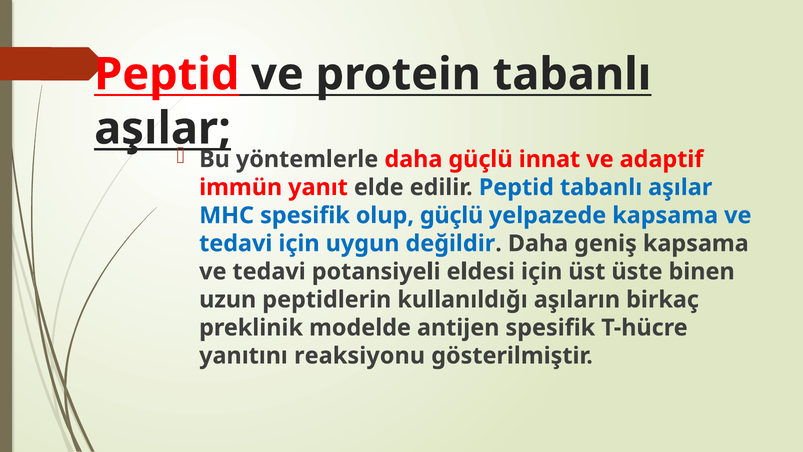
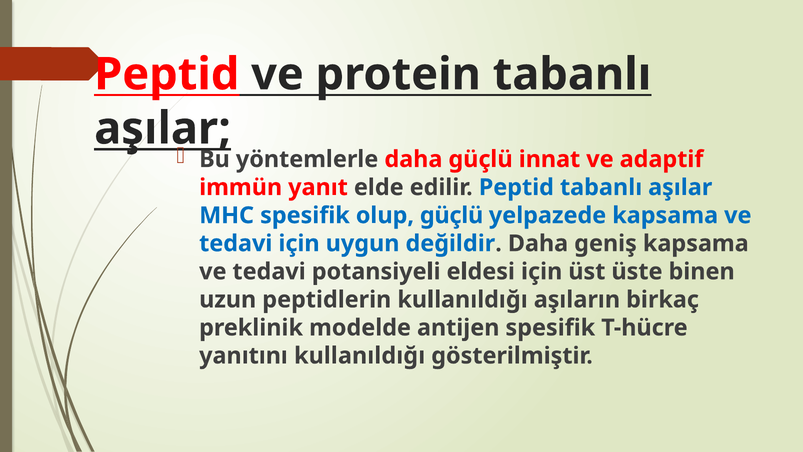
yanıtını reaksiyonu: reaksiyonu -> kullanıldığı
